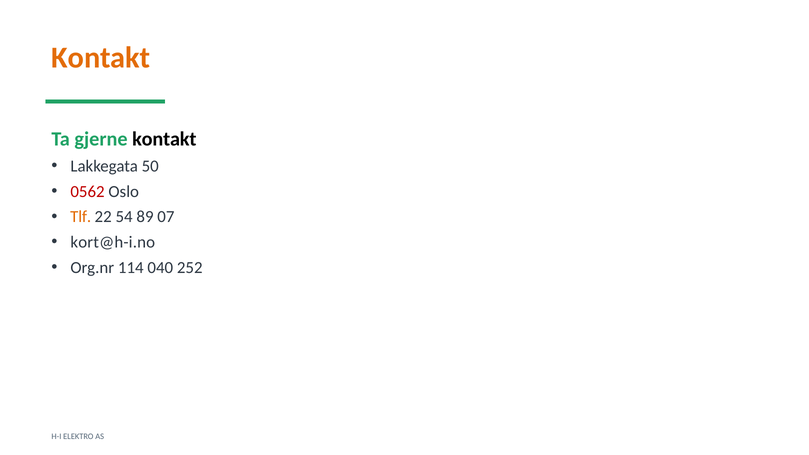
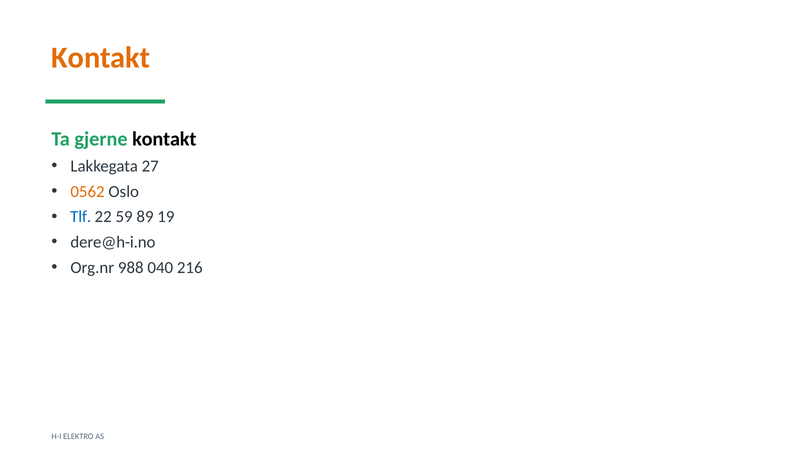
50: 50 -> 27
0562 colour: red -> orange
Tlf colour: orange -> blue
54: 54 -> 59
07: 07 -> 19
kort@h-i.no: kort@h-i.no -> dere@h-i.no
114: 114 -> 988
252: 252 -> 216
